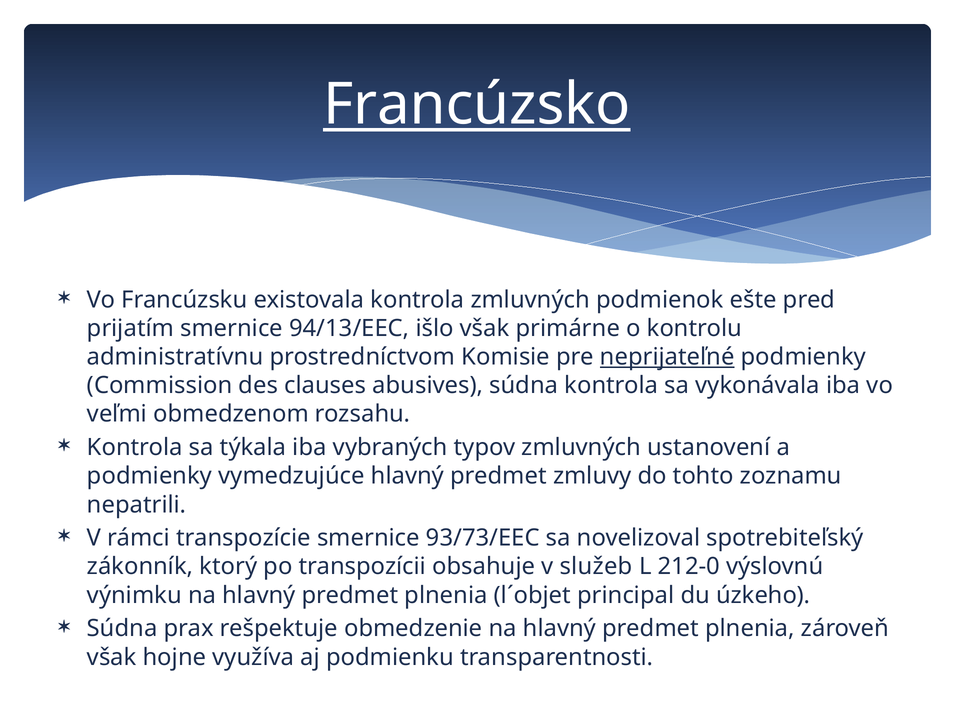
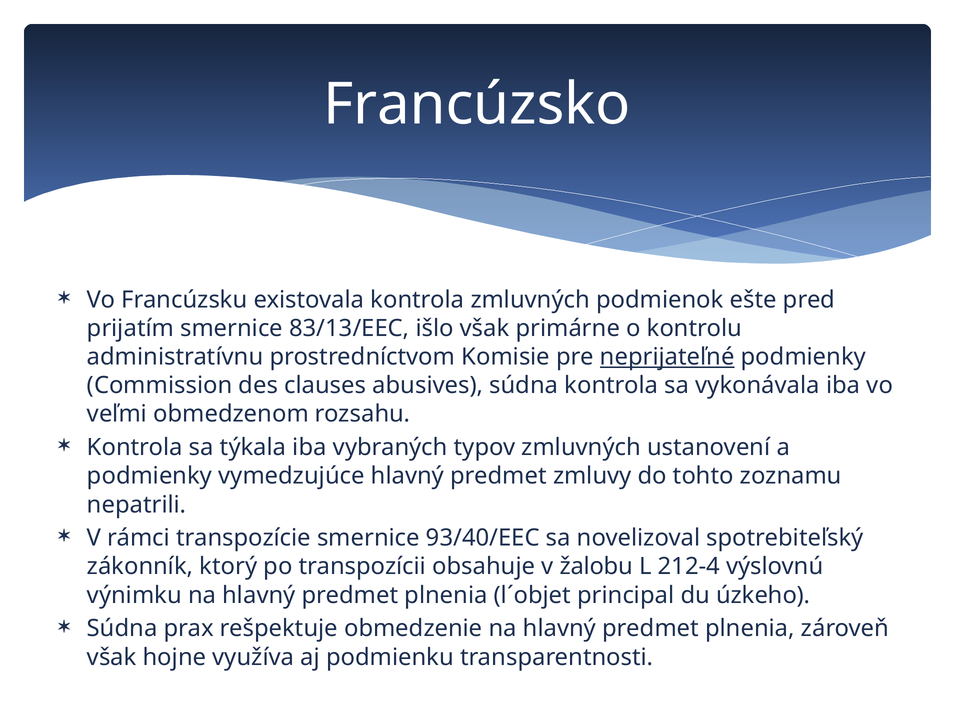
Francúzsko underline: present -> none
94/13/EEC: 94/13/EEC -> 83/13/EEC
93/73/EEC: 93/73/EEC -> 93/40/EEC
služeb: služeb -> žalobu
212-0: 212-0 -> 212-4
